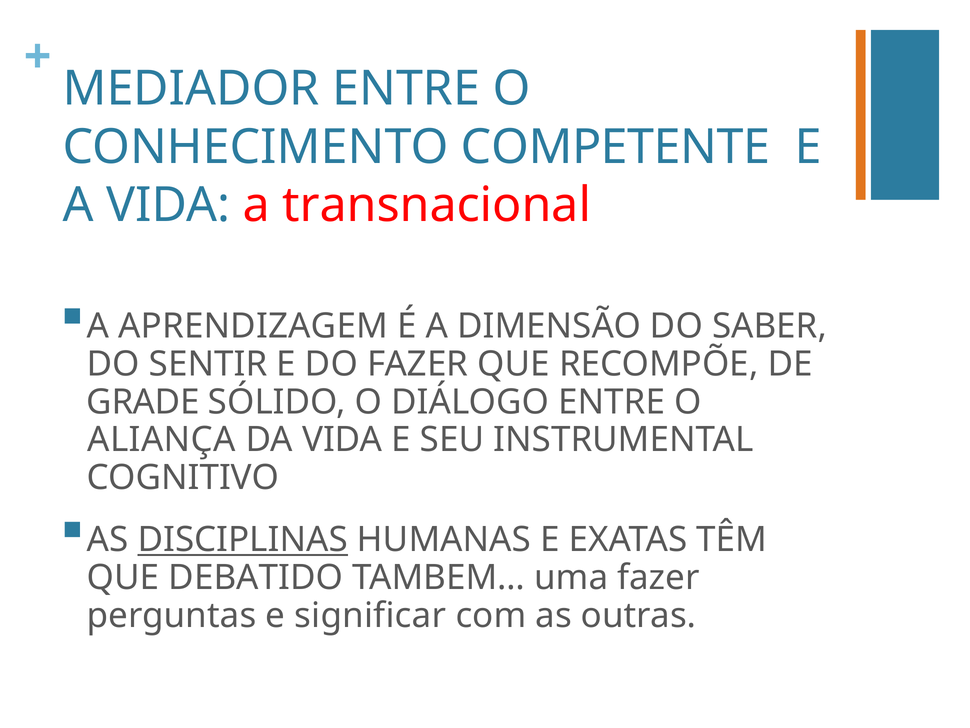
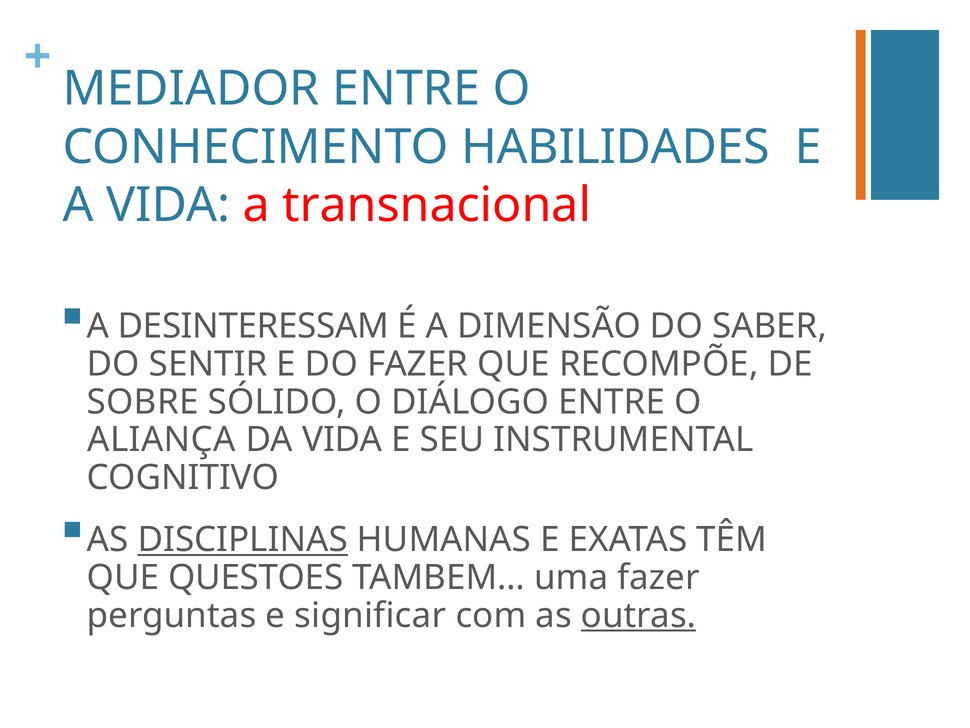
COMPETENTE: COMPETENTE -> HABILIDADES
APRENDIZAGEM: APRENDIZAGEM -> DESINTERESSAM
GRADE: GRADE -> SOBRE
DEBATIDO: DEBATIDO -> QUESTOES
outras underline: none -> present
